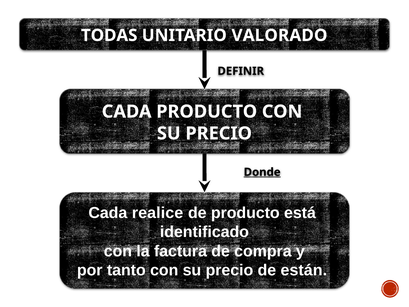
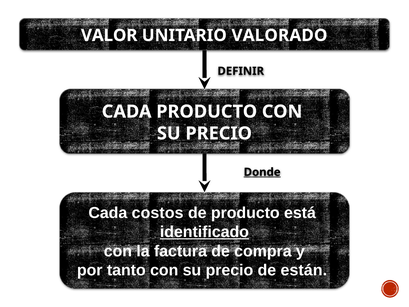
TODAS: TODAS -> VALOR
realice: realice -> costos
identificado underline: none -> present
